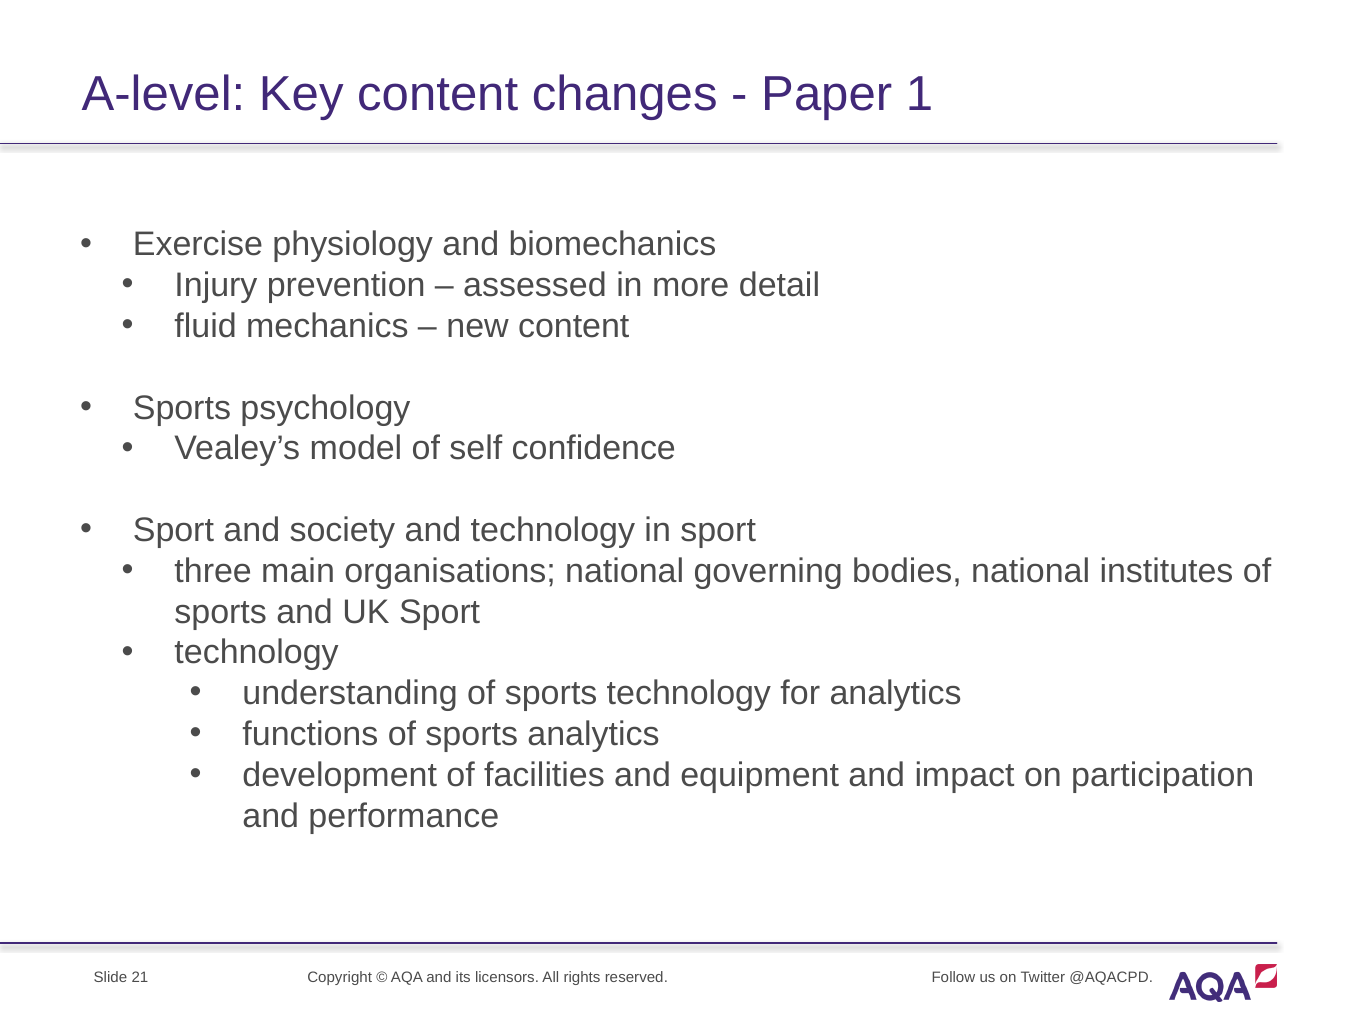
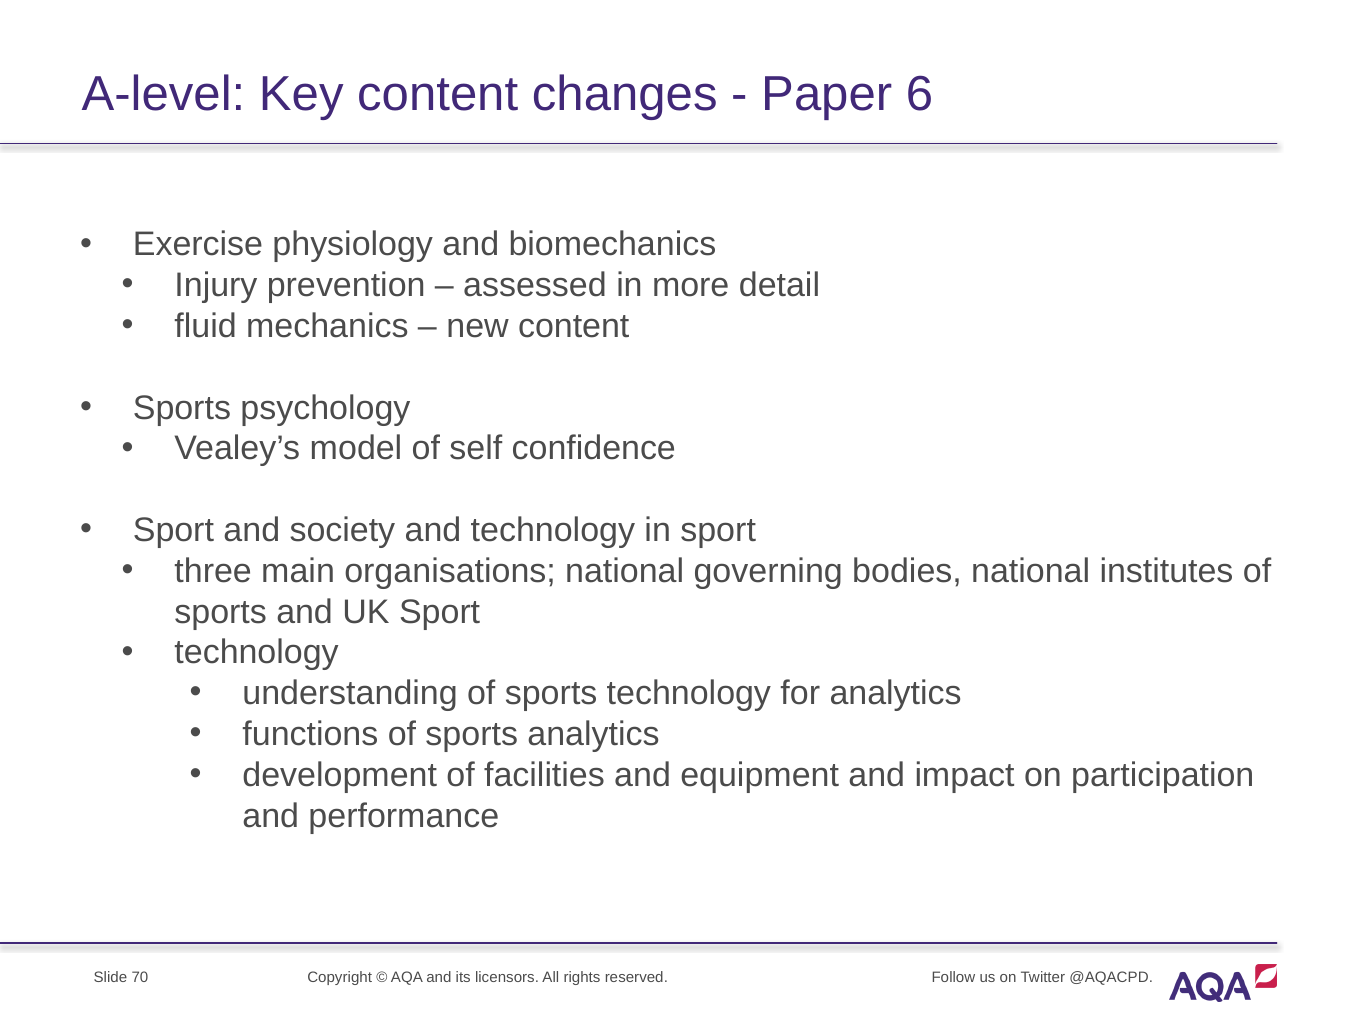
1: 1 -> 6
21: 21 -> 70
